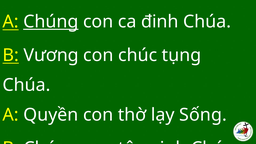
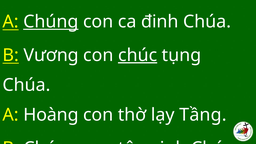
chúc underline: none -> present
Quyền: Quyền -> Hoàng
Sống: Sống -> Tầng
